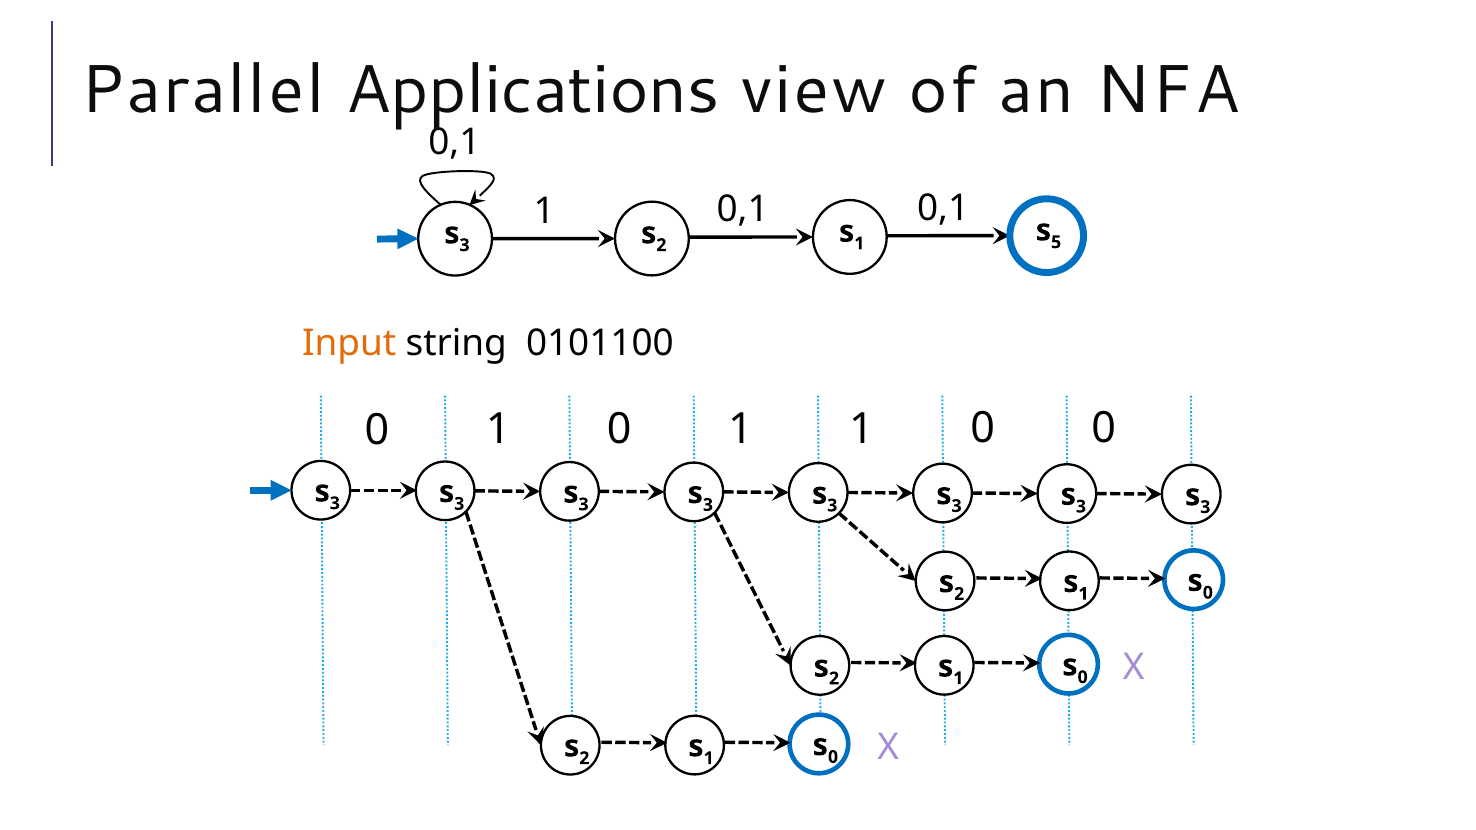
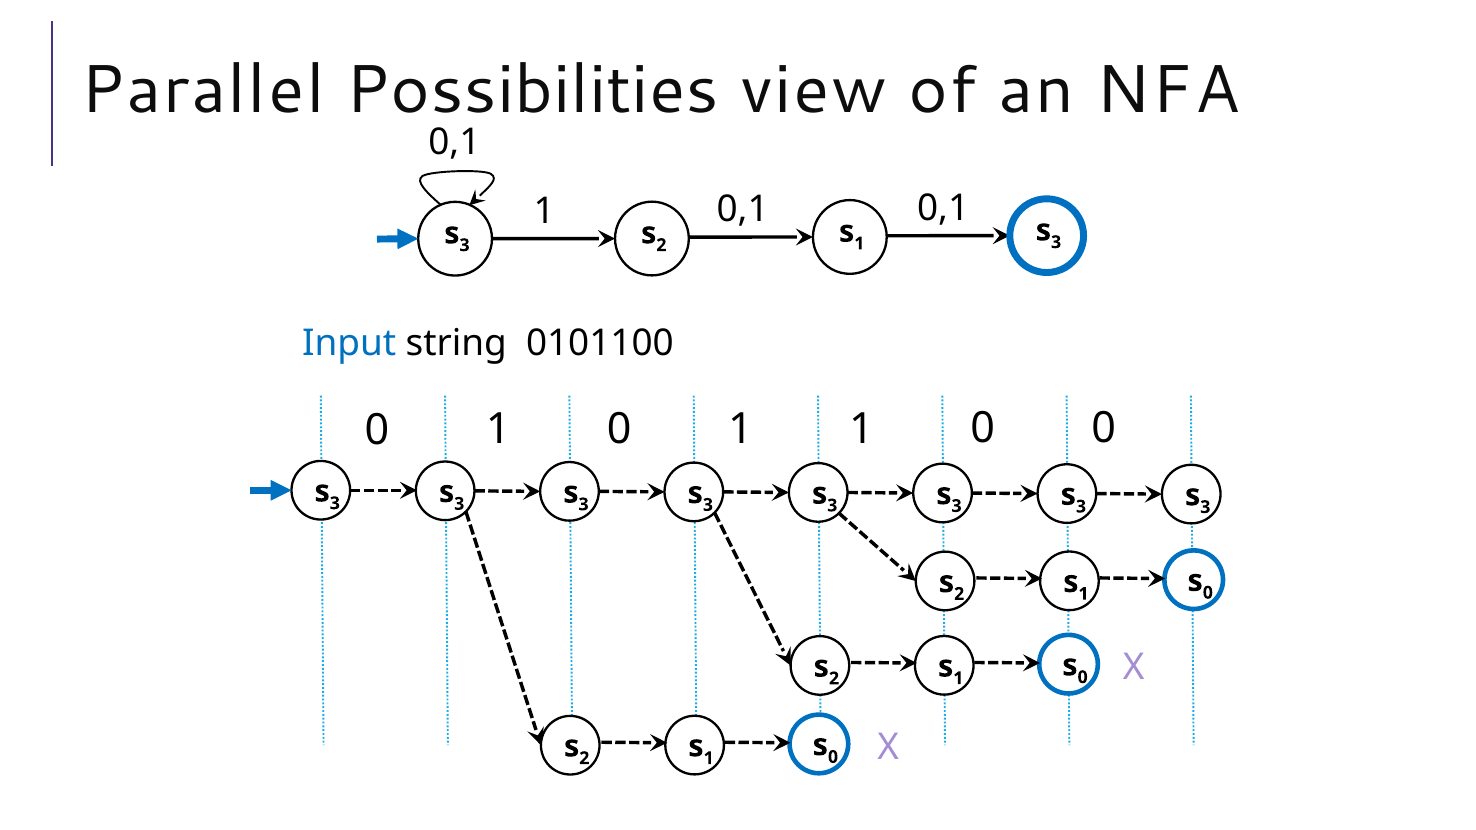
Applications: Applications -> Possibilities
5 at (1056, 242): 5 -> 3
Input colour: orange -> blue
